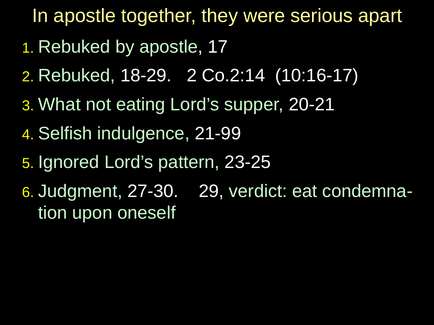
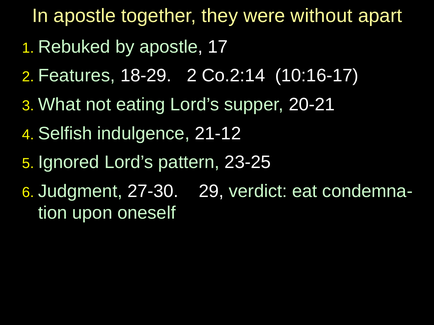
serious: serious -> without
2 Rebuked: Rebuked -> Features
21-99: 21-99 -> 21-12
